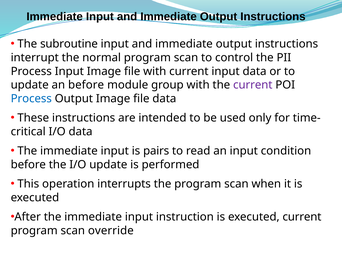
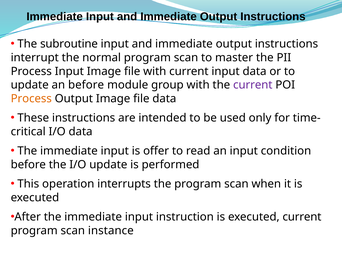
control: control -> master
Process at (31, 99) colour: blue -> orange
pairs: pairs -> offer
override: override -> instance
